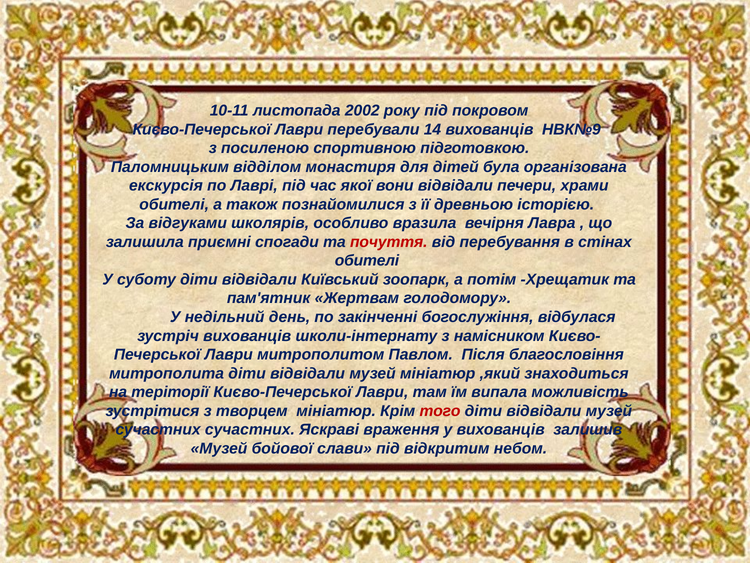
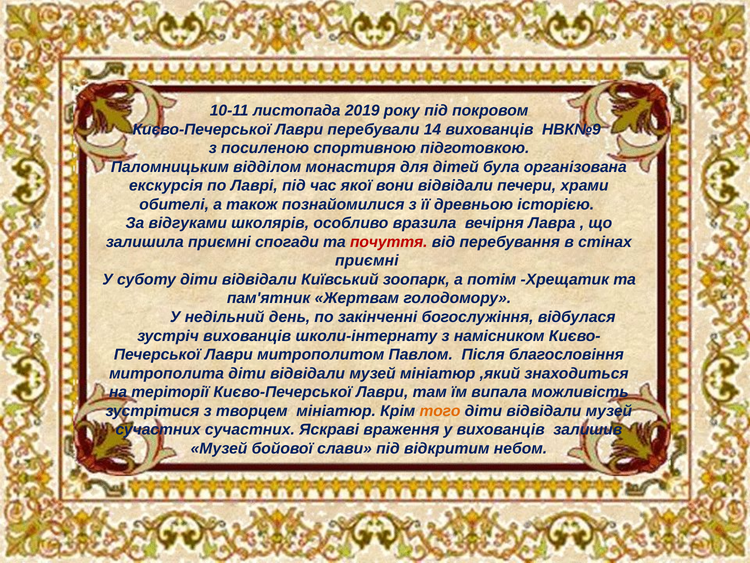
2002: 2002 -> 2019
обителі at (367, 261): обителі -> приємні
того colour: red -> orange
